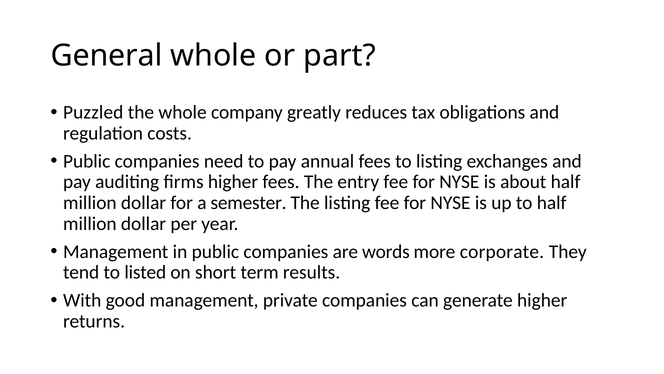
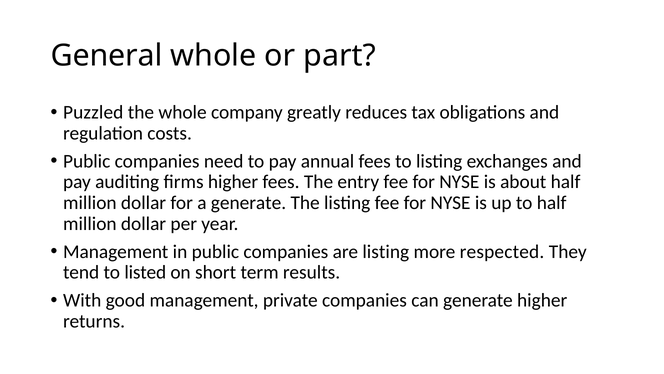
a semester: semester -> generate
are words: words -> listing
corporate: corporate -> respected
